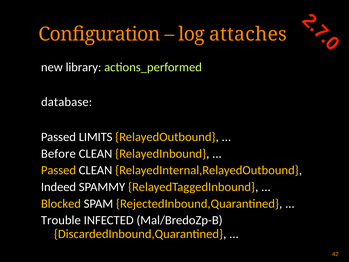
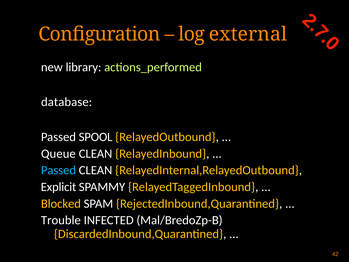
attaches: attaches -> external
LIMITS: LIMITS -> SPOOL
Before: Before -> Queue
Passed at (58, 170) colour: yellow -> light blue
Indeed: Indeed -> Explicit
